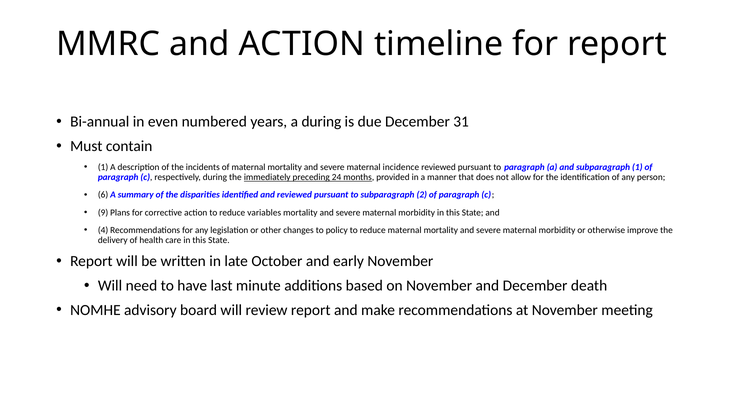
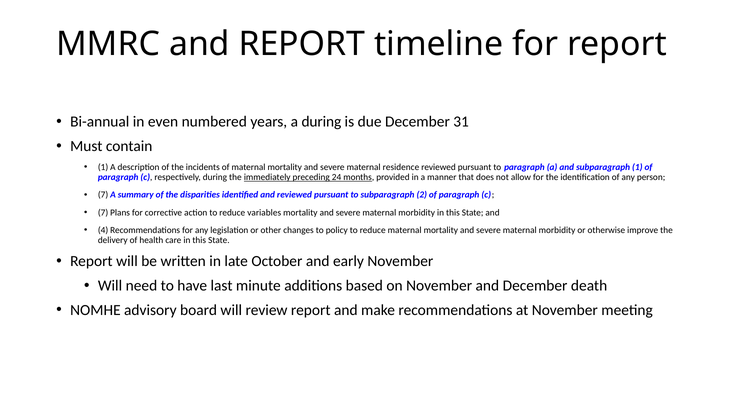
and ACTION: ACTION -> REPORT
incidence: incidence -> residence
6 at (103, 195): 6 -> 7
9 at (103, 212): 9 -> 7
